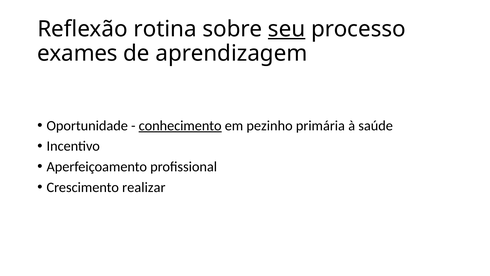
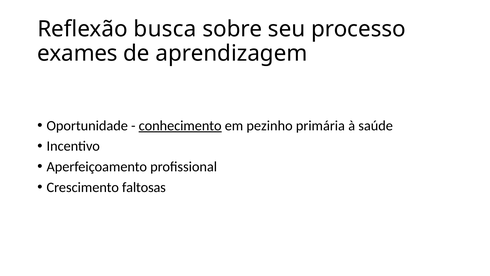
rotina: rotina -> busca
seu underline: present -> none
realizar: realizar -> faltosas
